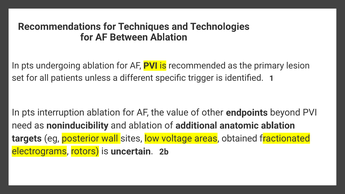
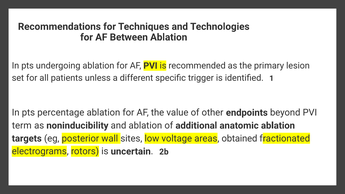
interruption: interruption -> percentage
need: need -> term
